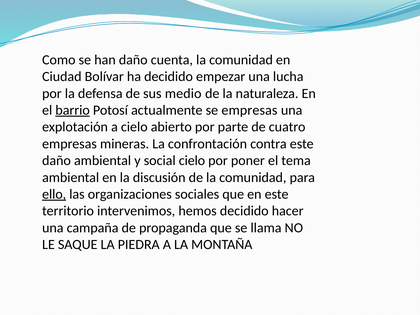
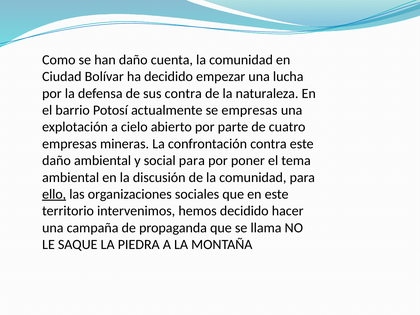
sus medio: medio -> contra
barrio underline: present -> none
social cielo: cielo -> para
